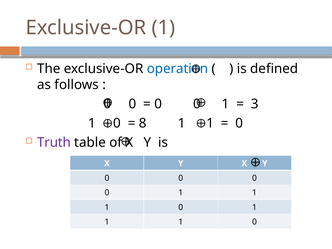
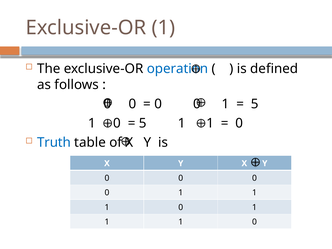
3 at (255, 104): 3 -> 5
8 at (143, 123): 8 -> 5
Truth colour: purple -> blue
